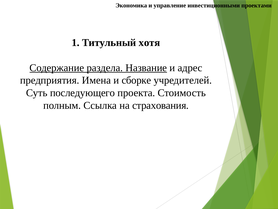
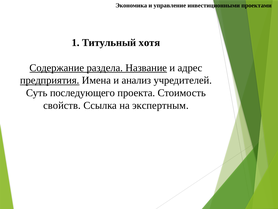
предприятия underline: none -> present
сборке: сборке -> анализ
полным: полным -> свойств
страхования: страхования -> экспертным
